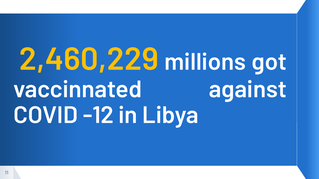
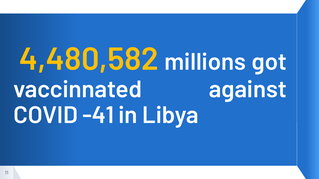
2,460,229: 2,460,229 -> 4,480,582
-12: -12 -> -41
